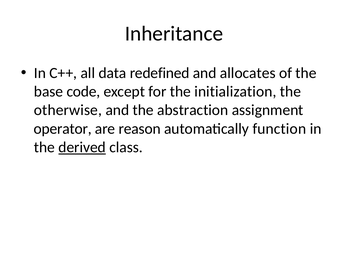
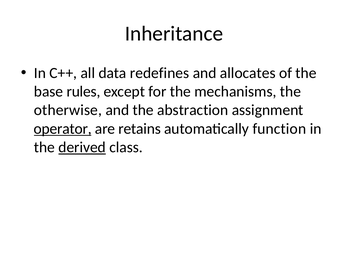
redefined: redefined -> redefines
code: code -> rules
initialization: initialization -> mechanisms
operator underline: none -> present
reason: reason -> retains
